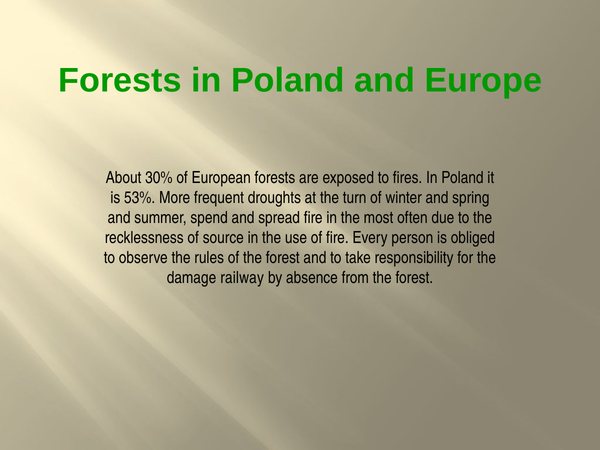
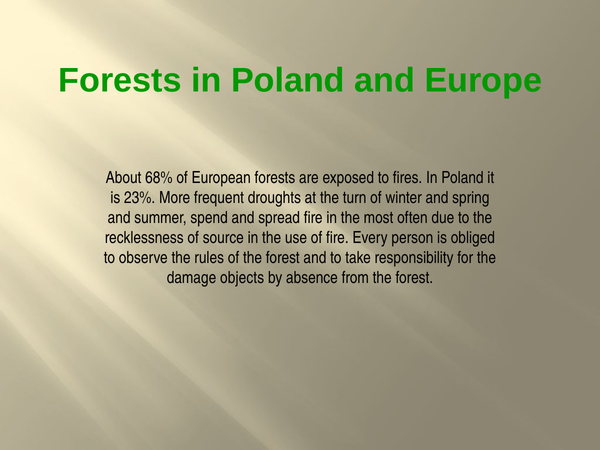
30%: 30% -> 68%
53%: 53% -> 23%
railway: railway -> objects
